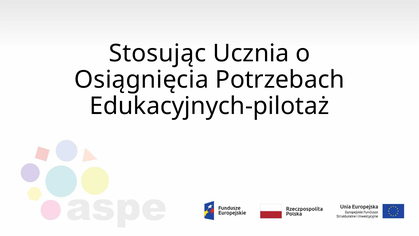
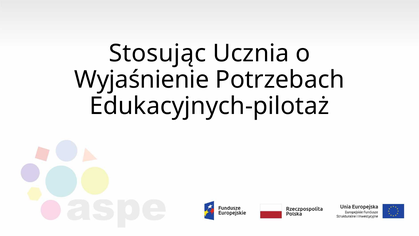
Osiągnięcia: Osiągnięcia -> Wyjaśnienie
